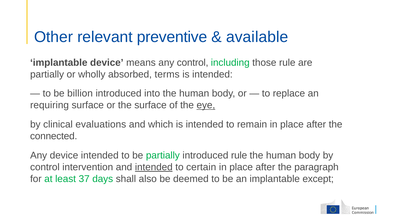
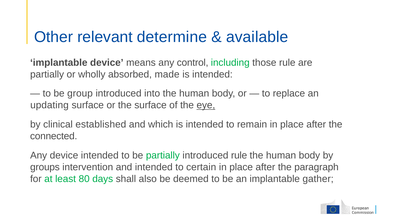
preventive: preventive -> determine
terms: terms -> made
billion: billion -> group
requiring: requiring -> updating
evaluations: evaluations -> established
control at (45, 167): control -> groups
intended at (154, 167) underline: present -> none
37: 37 -> 80
except: except -> gather
